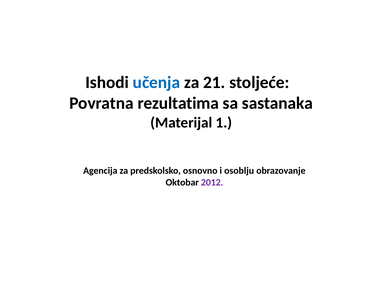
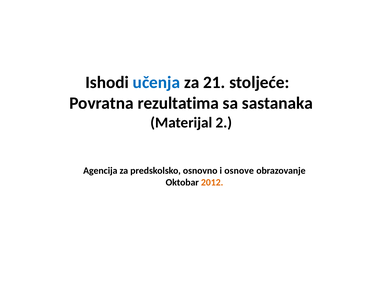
1: 1 -> 2
osoblju: osoblju -> osnove
2012 colour: purple -> orange
